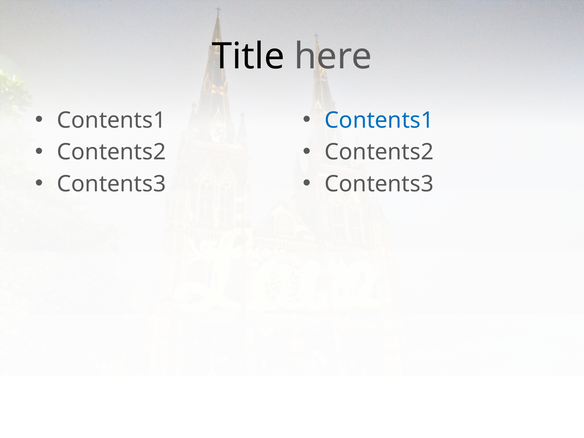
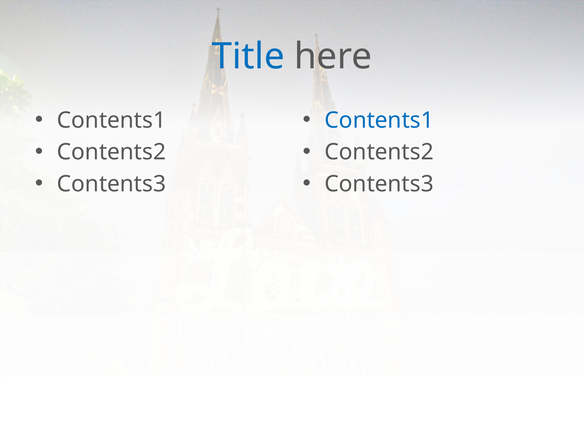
Title colour: black -> blue
